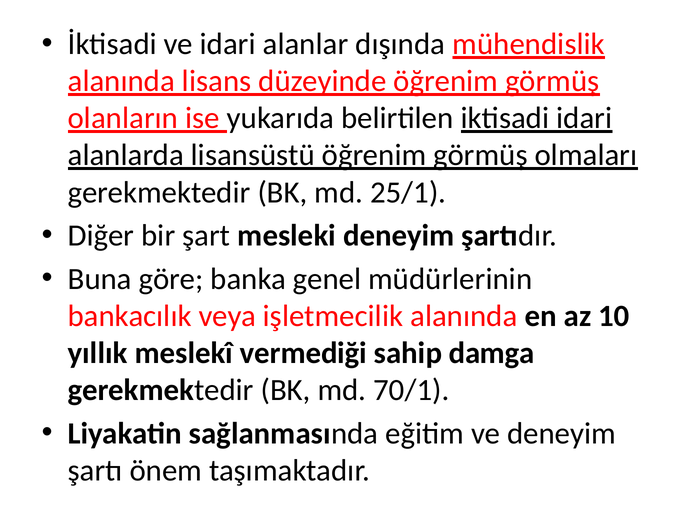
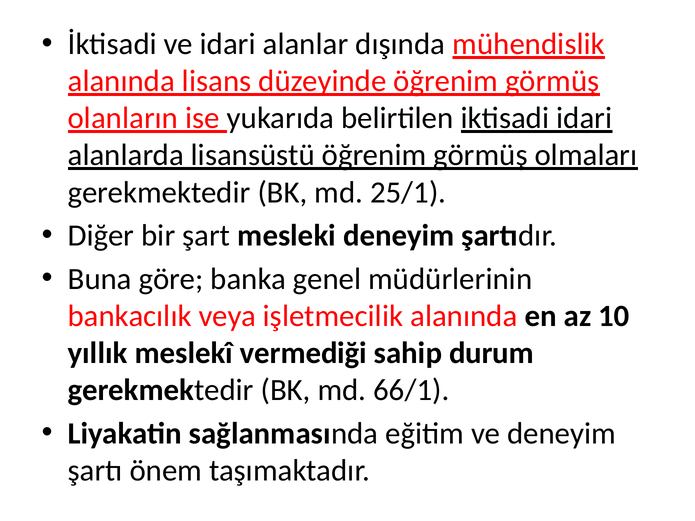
damga: damga -> durum
70/1: 70/1 -> 66/1
